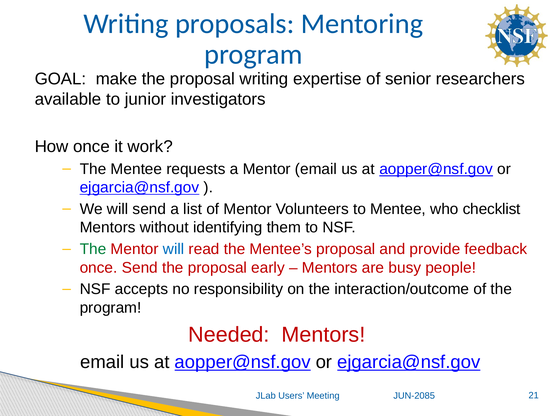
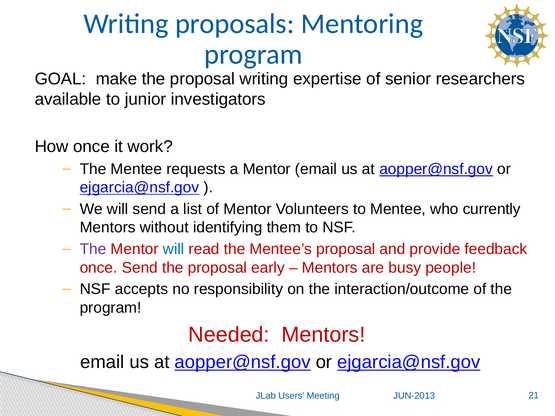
checklist: checklist -> currently
The at (93, 249) colour: green -> purple
JUN-2085: JUN-2085 -> JUN-2013
